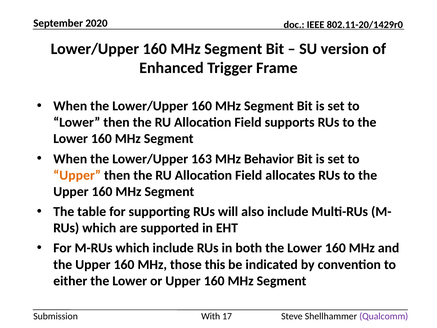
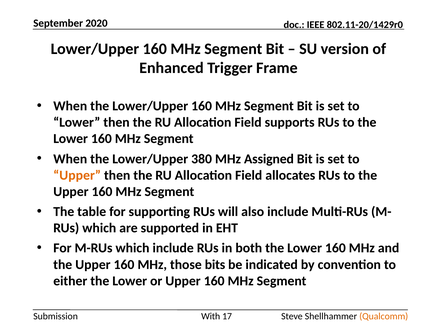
163: 163 -> 380
Behavior: Behavior -> Assigned
this: this -> bits
Qualcomm colour: purple -> orange
